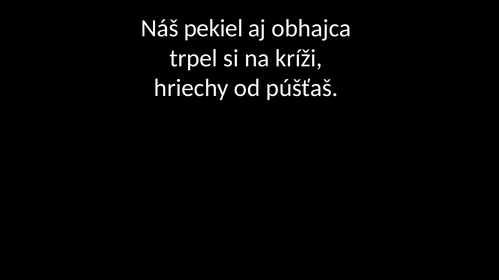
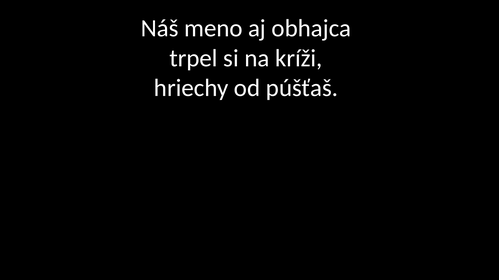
pekiel: pekiel -> meno
